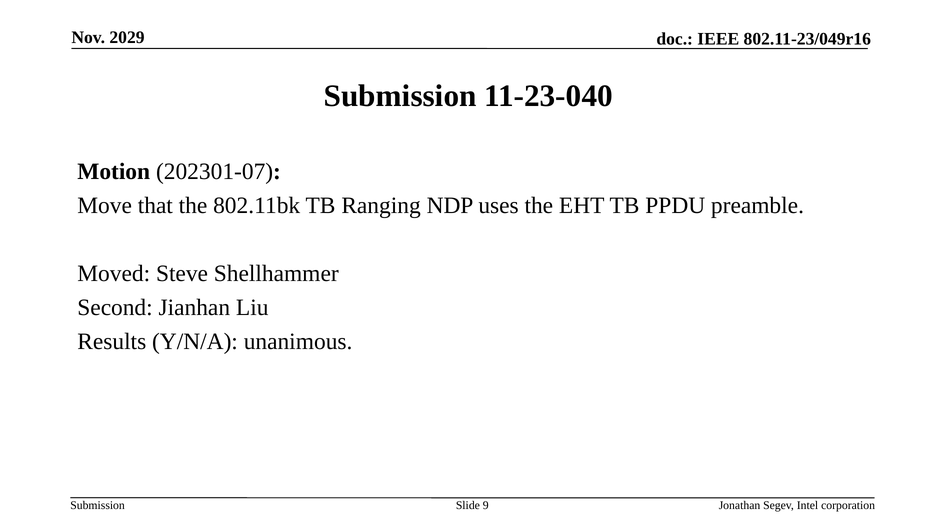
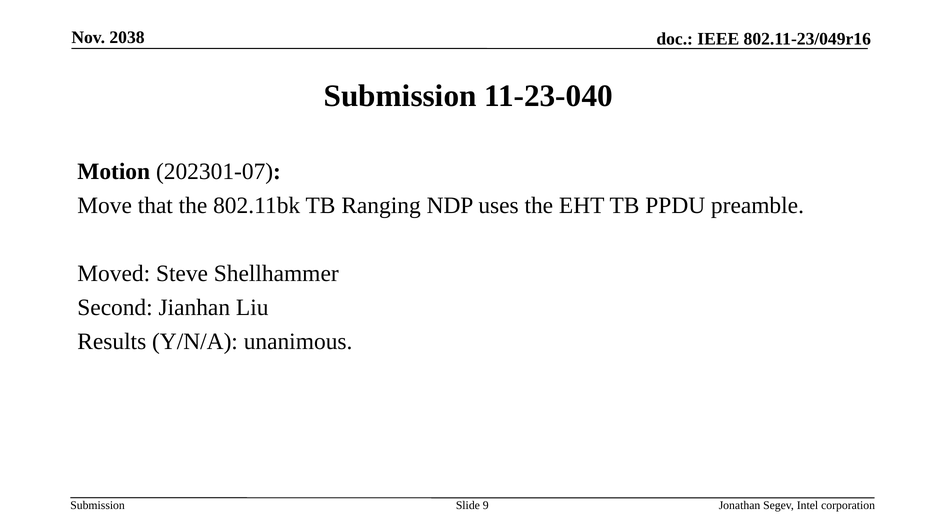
2029: 2029 -> 2038
